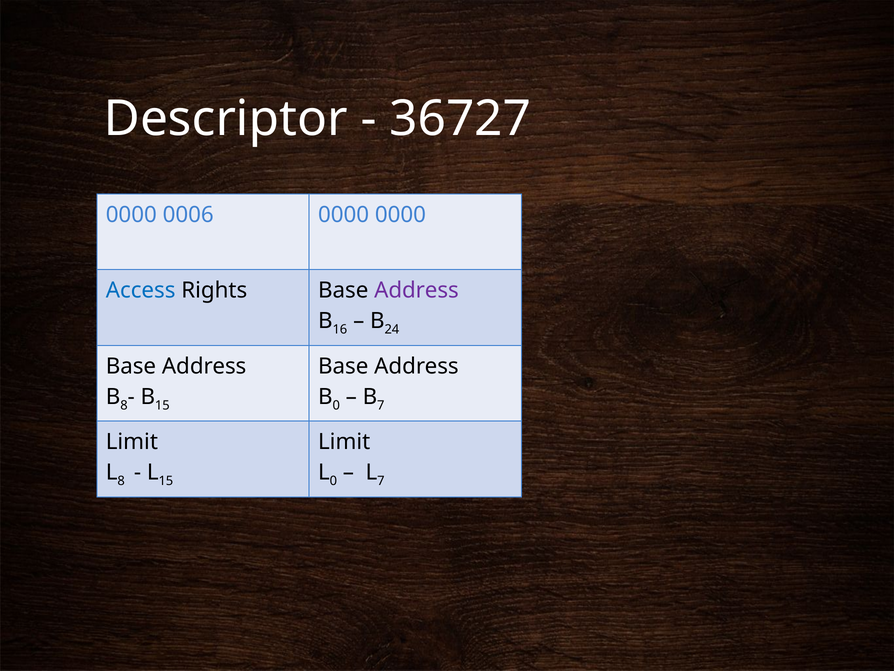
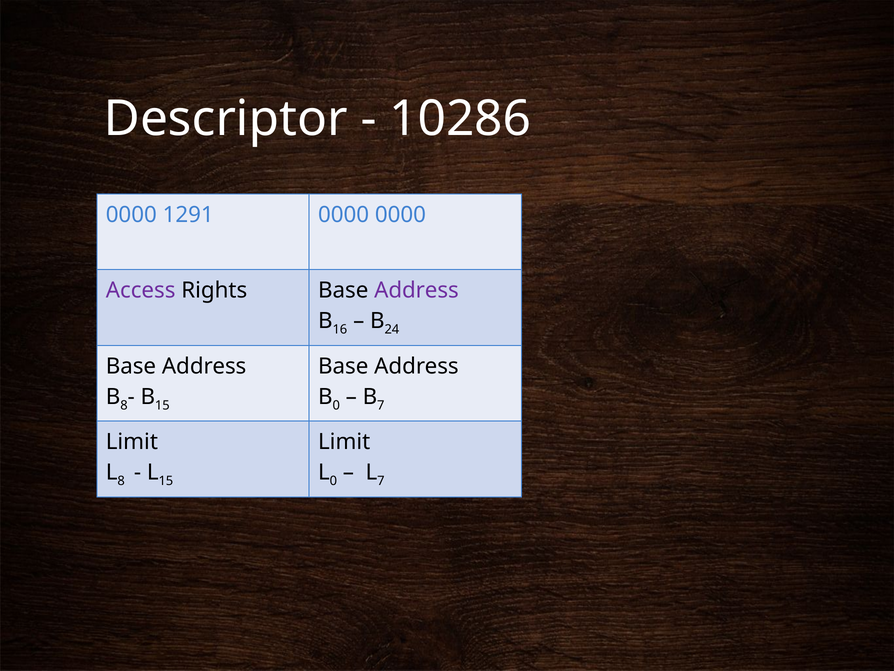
36727: 36727 -> 10286
0006: 0006 -> 1291
Access colour: blue -> purple
